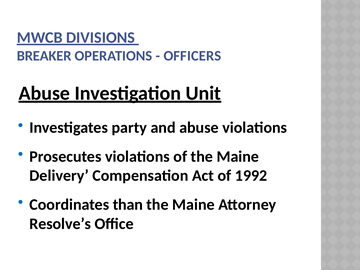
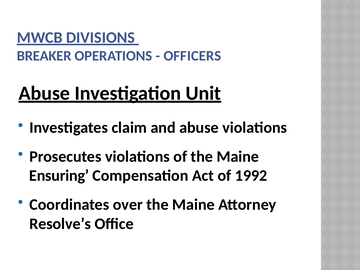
party: party -> claim
Delivery: Delivery -> Ensuring
than: than -> over
